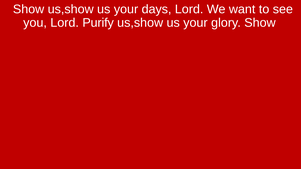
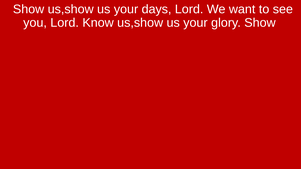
Purify: Purify -> Know
